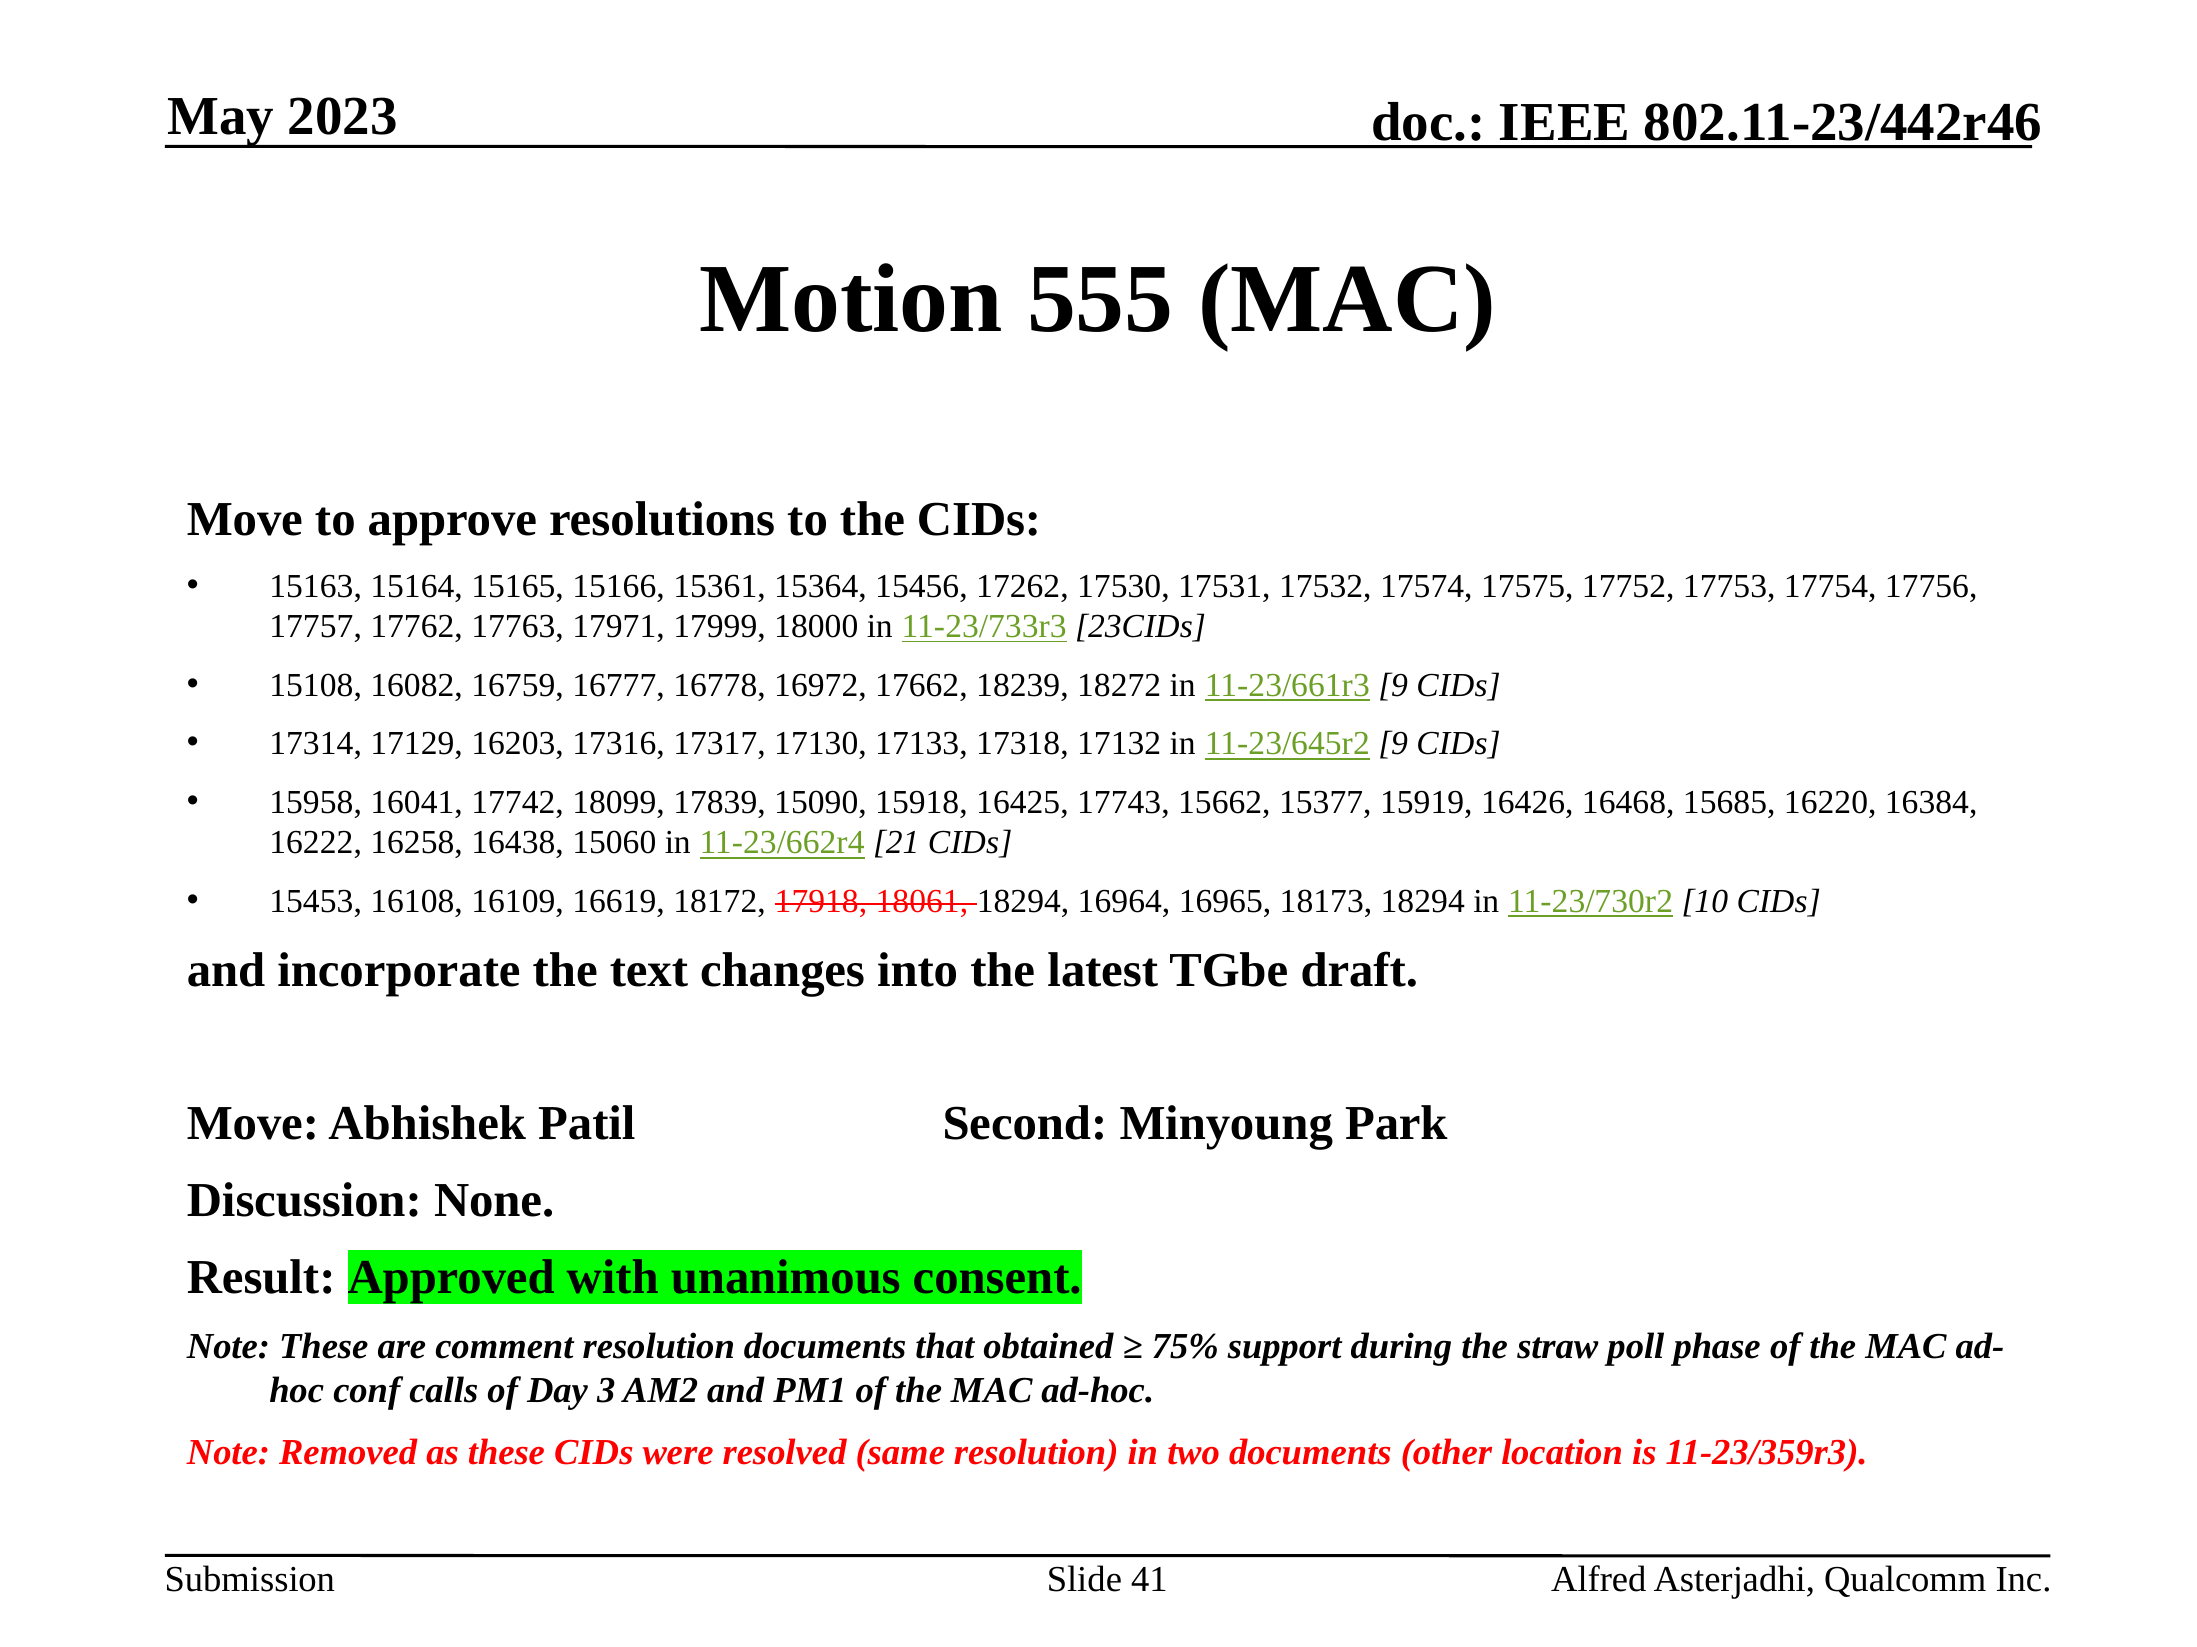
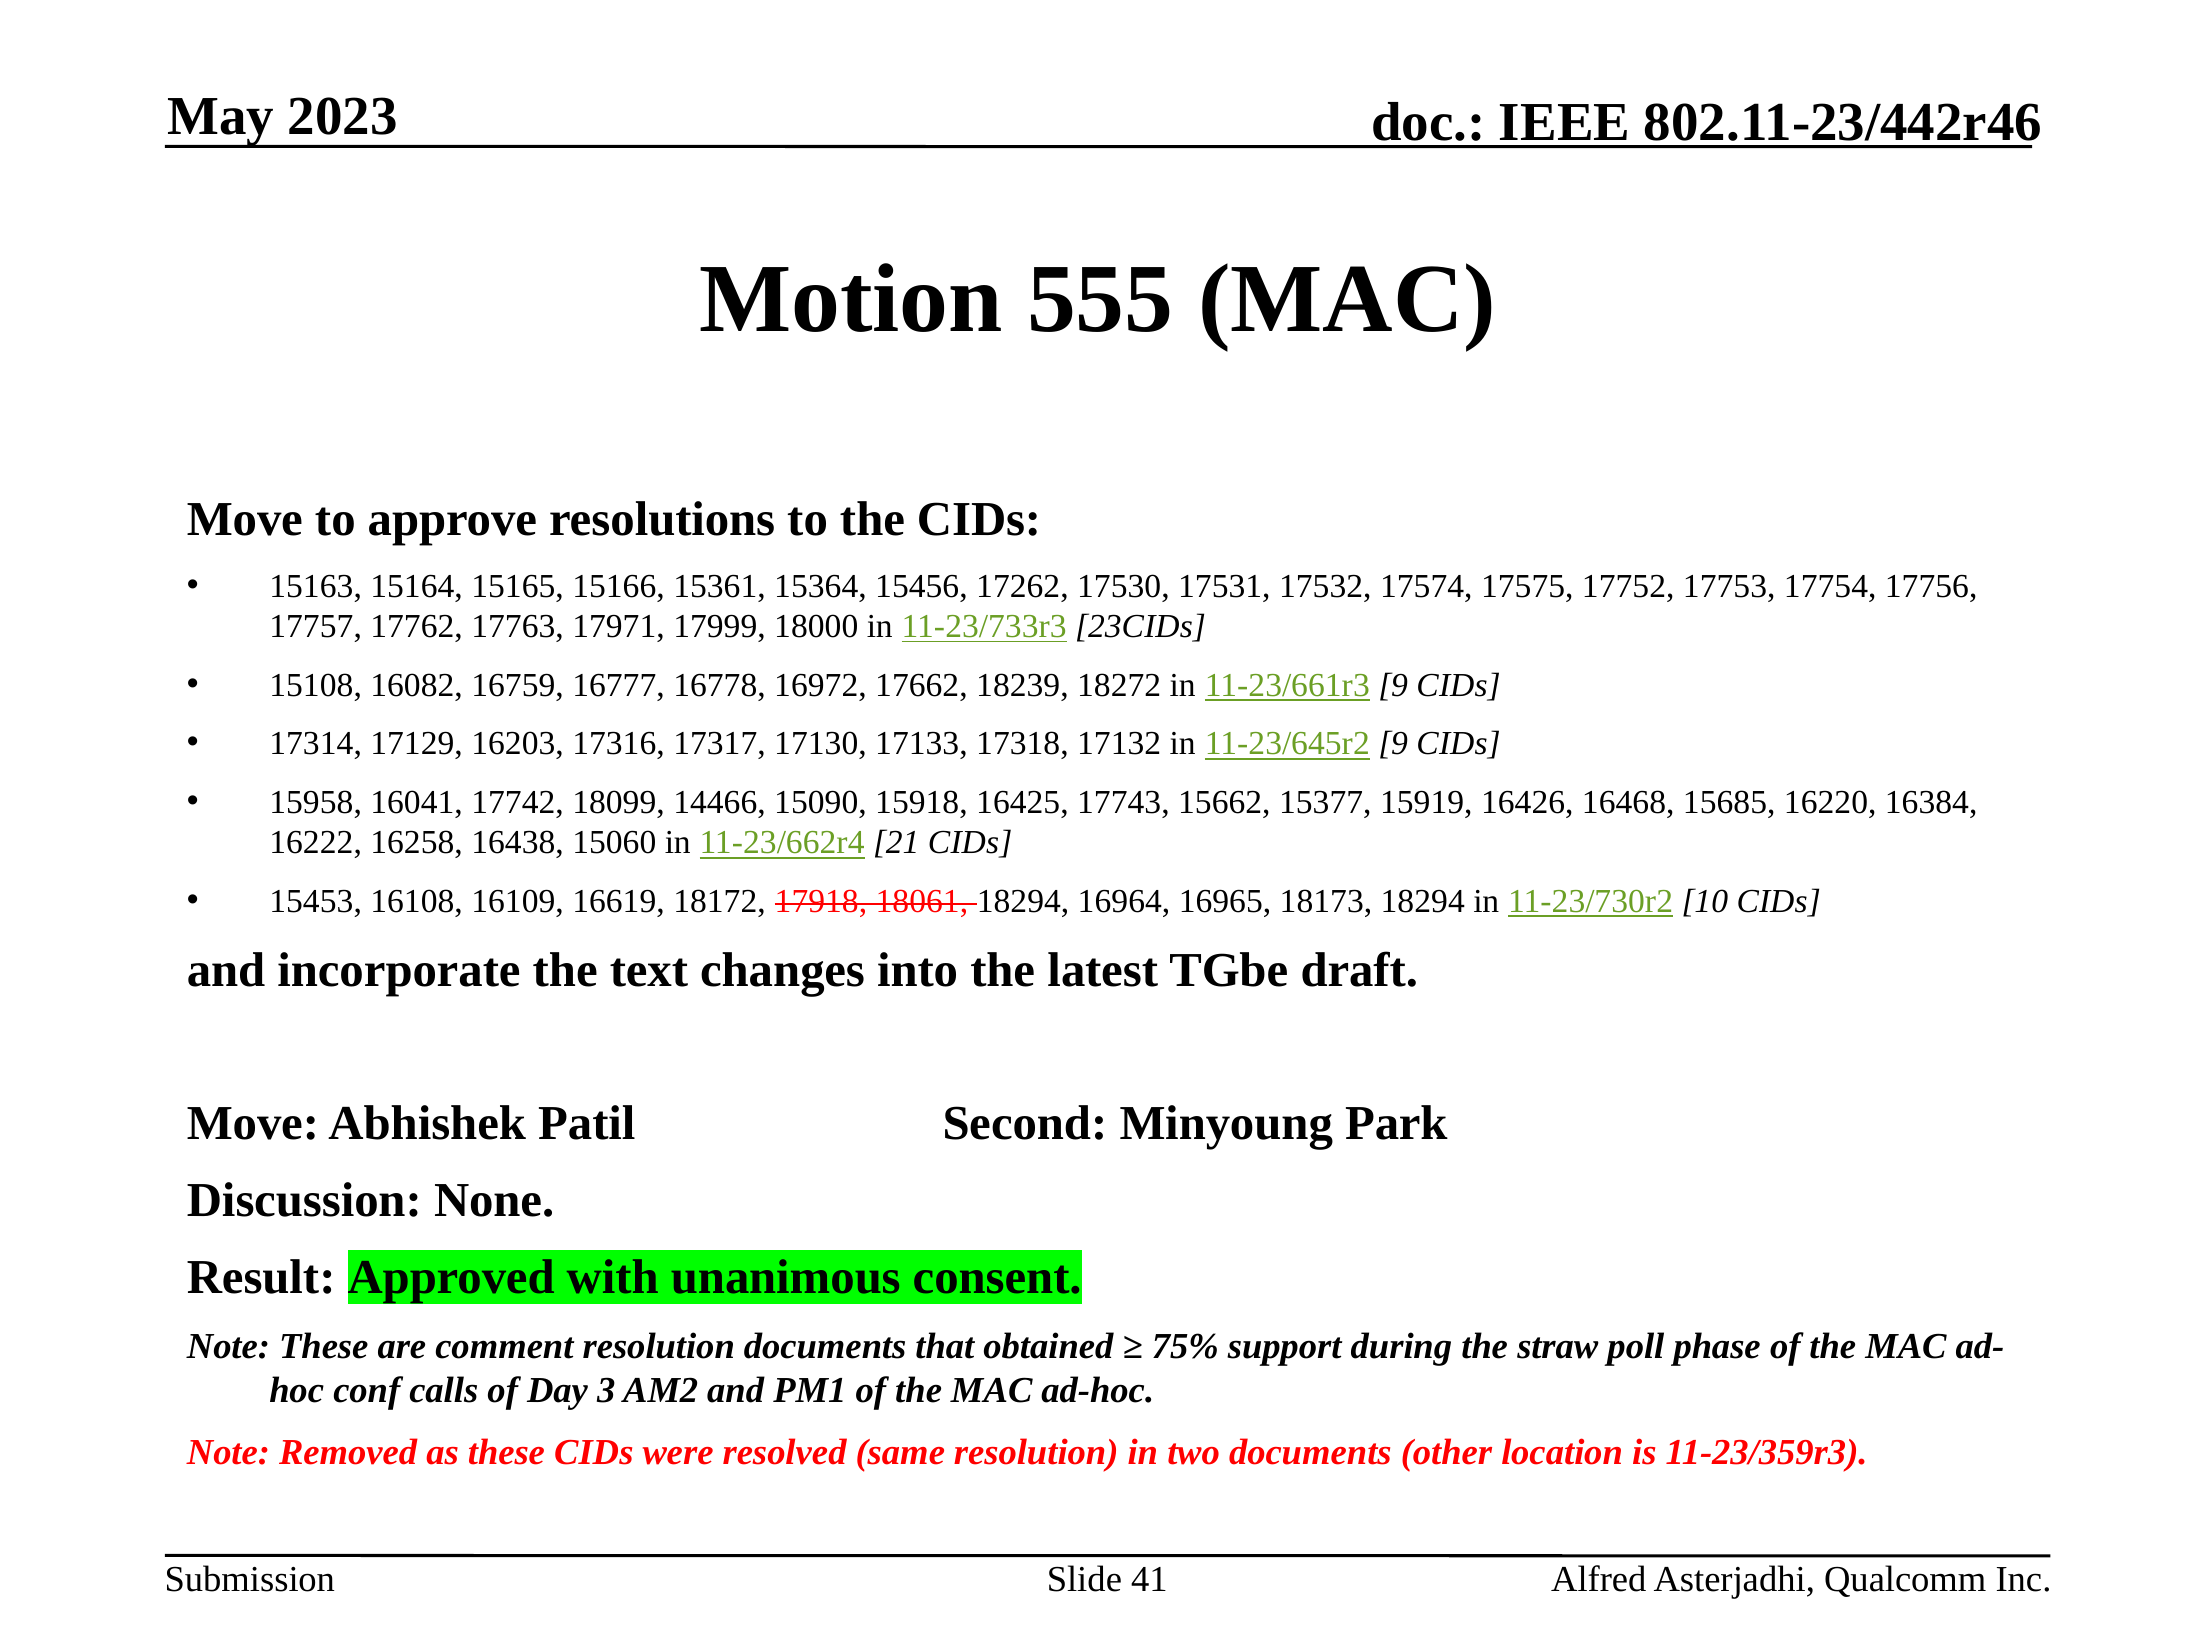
17839: 17839 -> 14466
